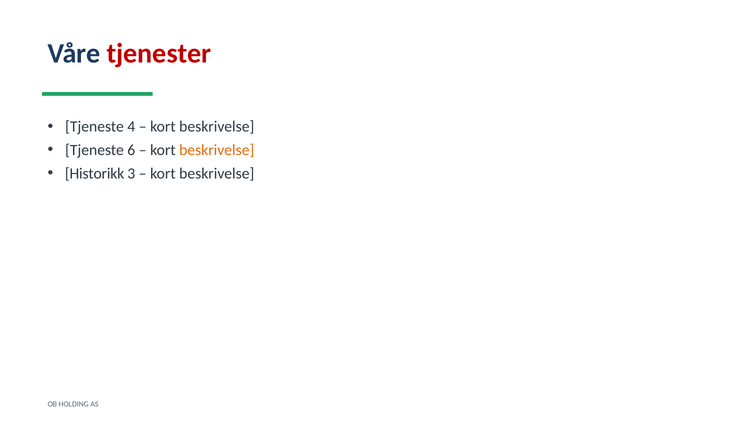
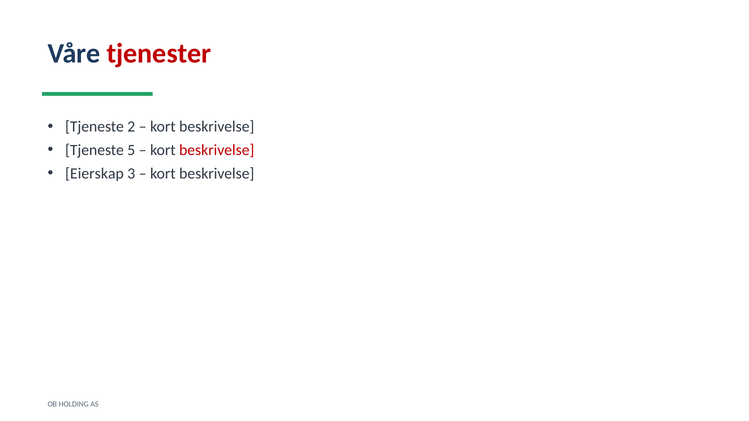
4: 4 -> 2
6: 6 -> 5
beskrivelse at (217, 150) colour: orange -> red
Historikk: Historikk -> Eierskap
